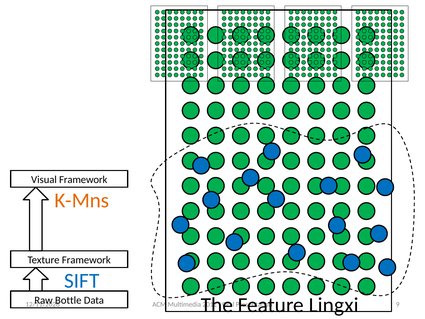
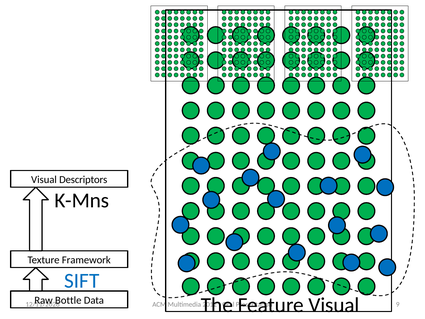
Visual Framework: Framework -> Descriptors
K-Mns colour: orange -> black
Lingxi at (334, 305): Lingxi -> Visual
